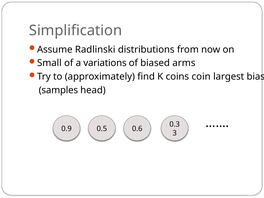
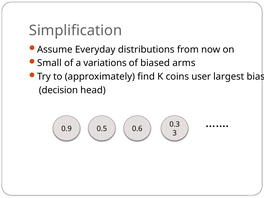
Radlinski: Radlinski -> Everyday
coin: coin -> user
samples: samples -> decision
